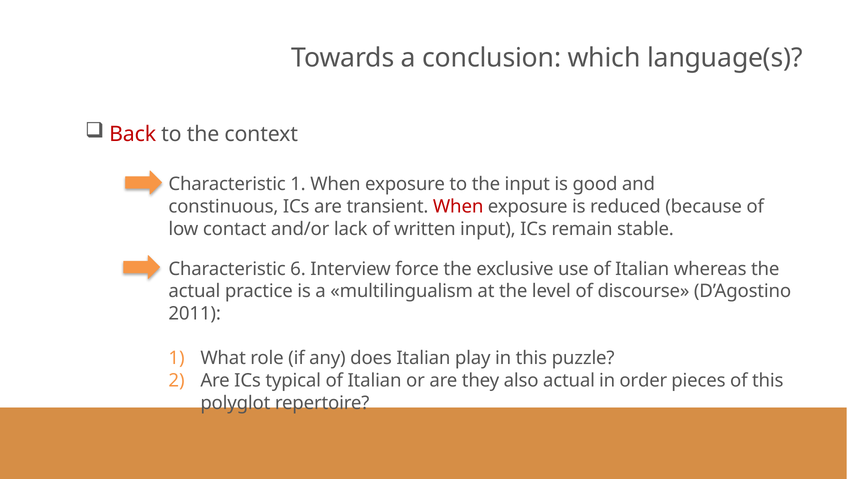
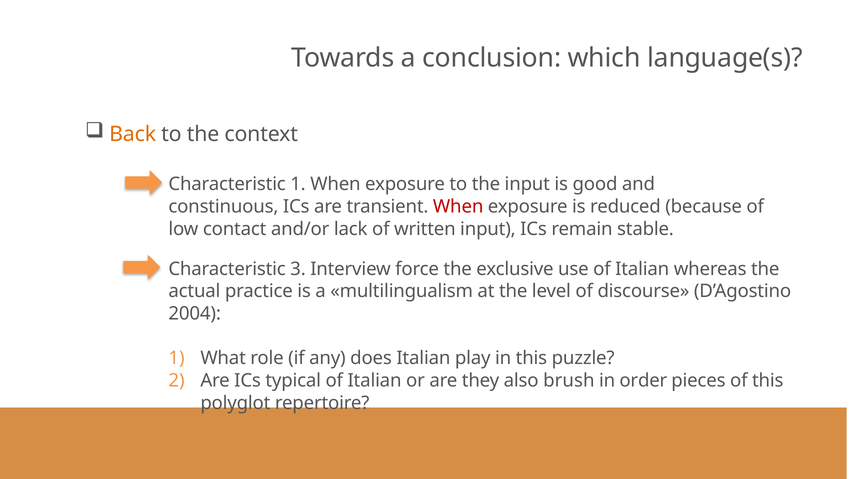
Back colour: red -> orange
6: 6 -> 3
2011: 2011 -> 2004
also actual: actual -> brush
